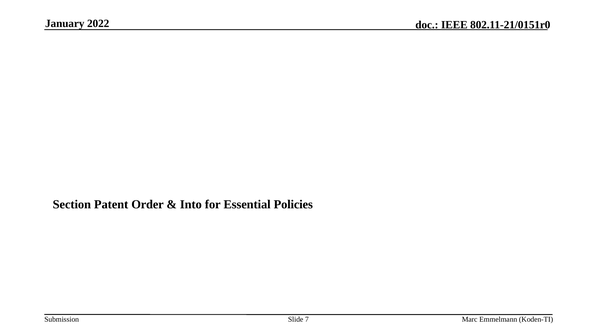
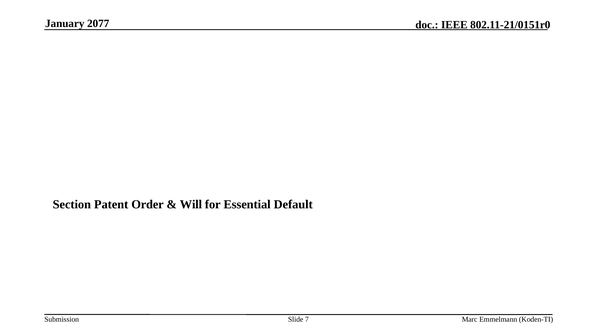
2022: 2022 -> 2077
Into: Into -> Will
Policies: Policies -> Default
